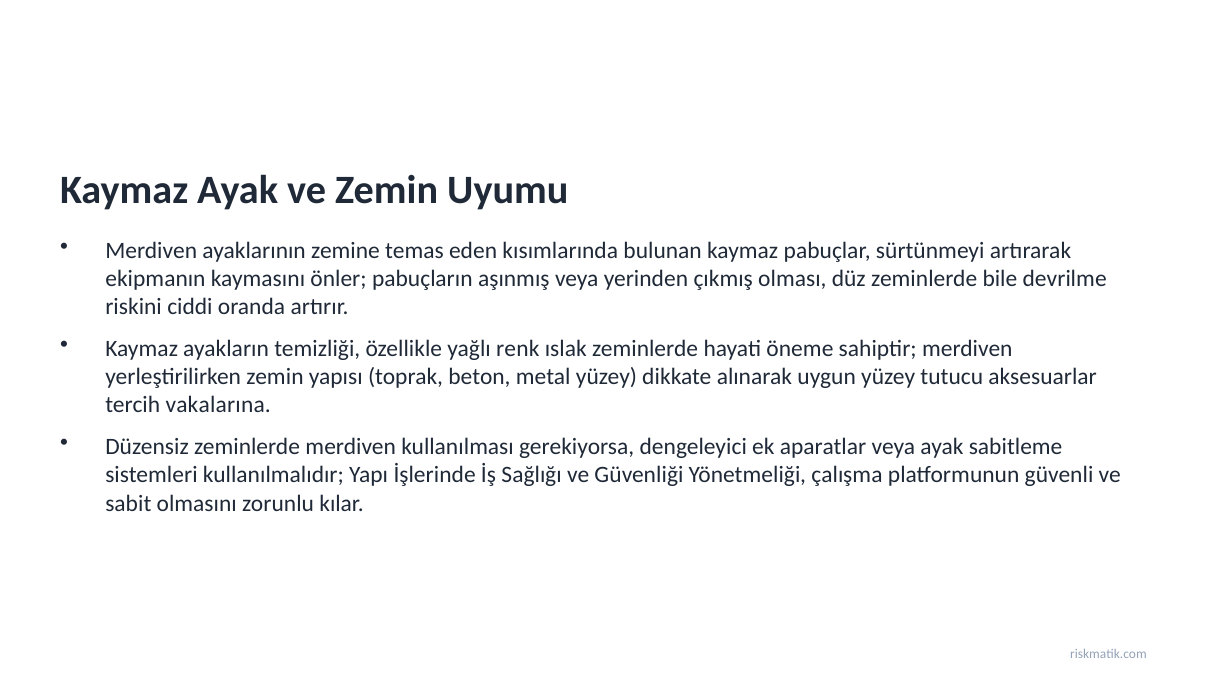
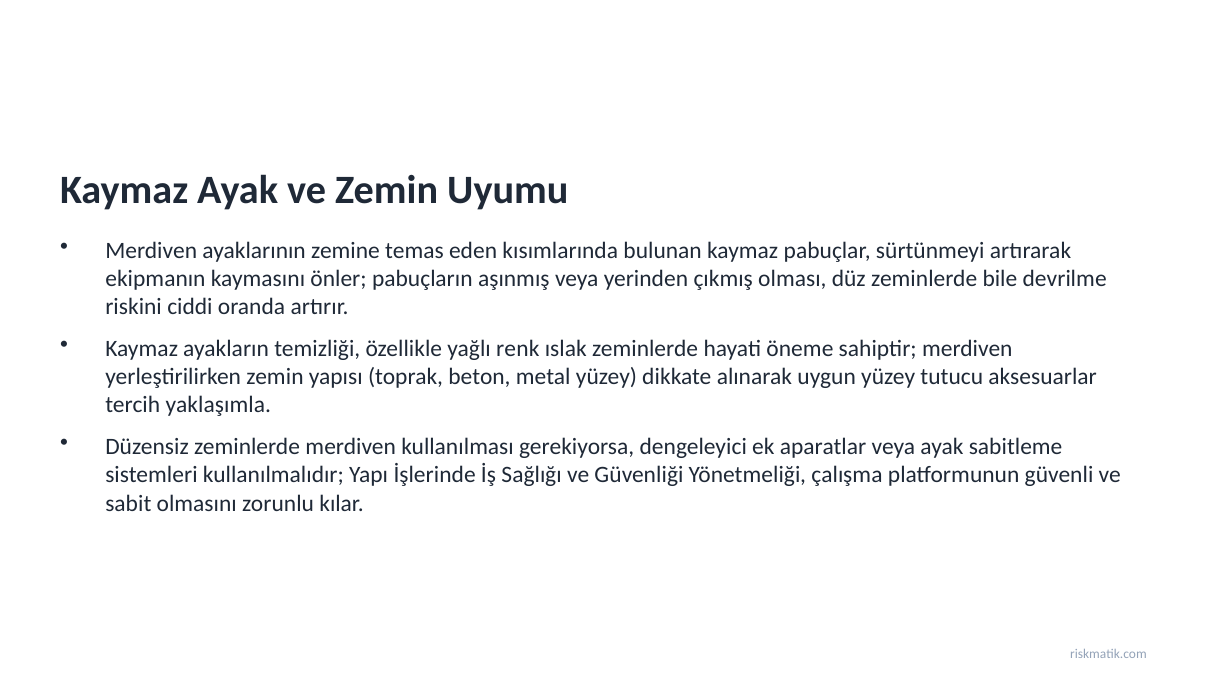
vakalarına: vakalarına -> yaklaşımla
